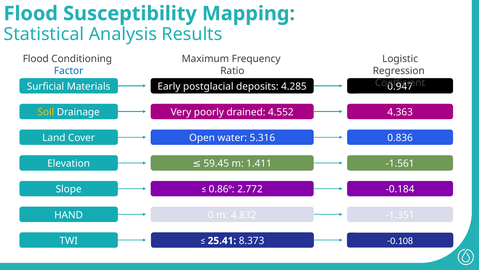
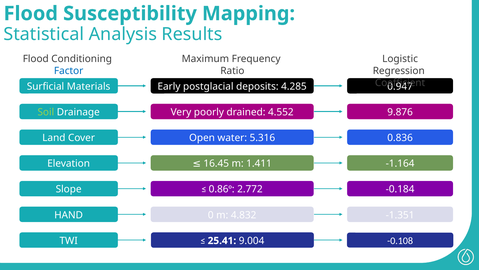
Soil colour: yellow -> light green
4.363: 4.363 -> 9.876
59.45: 59.45 -> 16.45
-1.561: -1.561 -> -1.164
8.373: 8.373 -> 9.004
